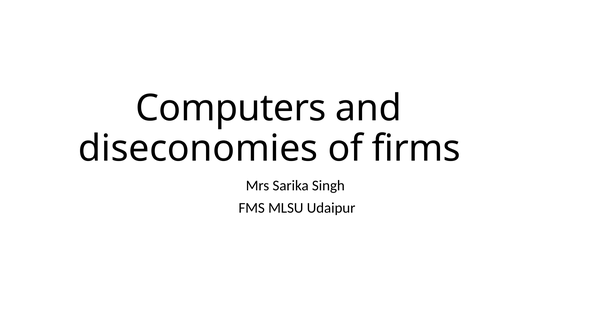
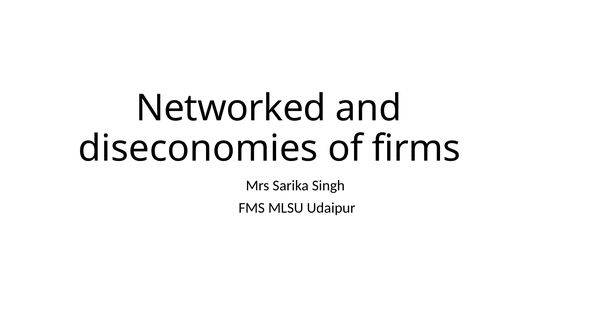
Computers: Computers -> Networked
